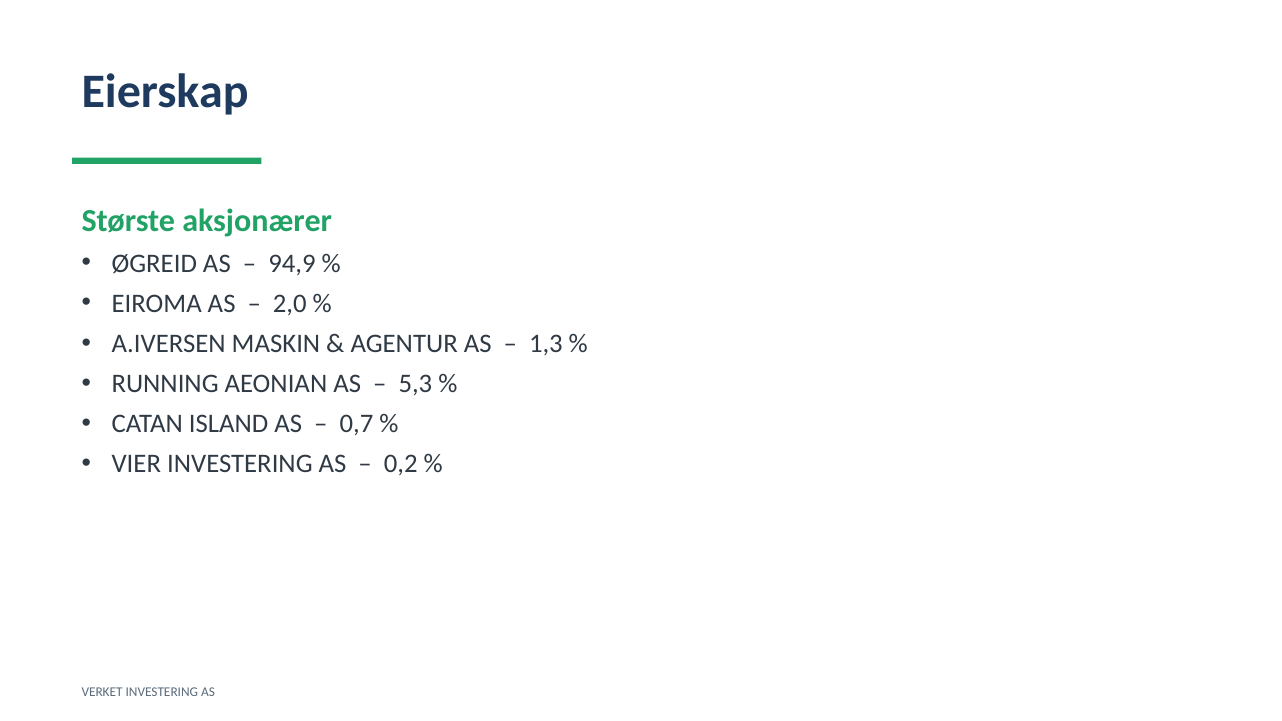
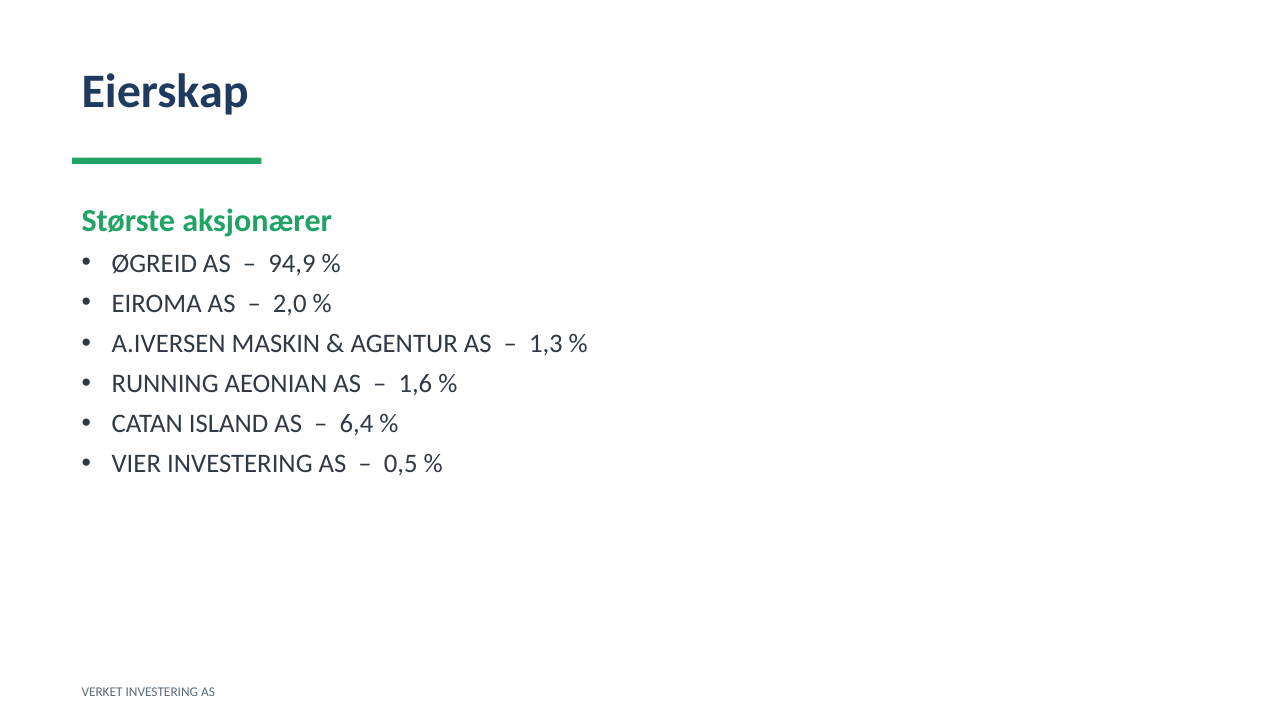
5,3: 5,3 -> 1,6
0,7: 0,7 -> 6,4
0,2: 0,2 -> 0,5
